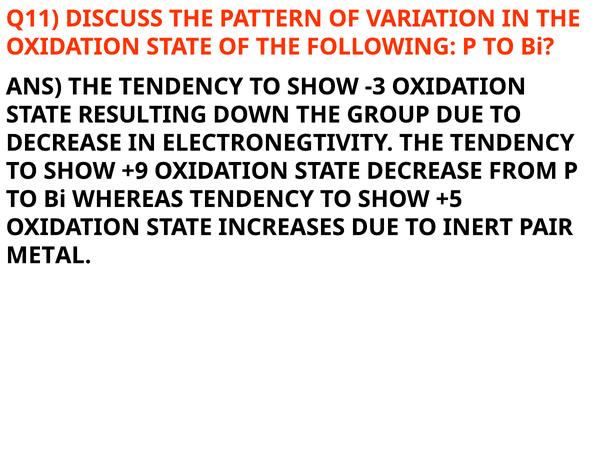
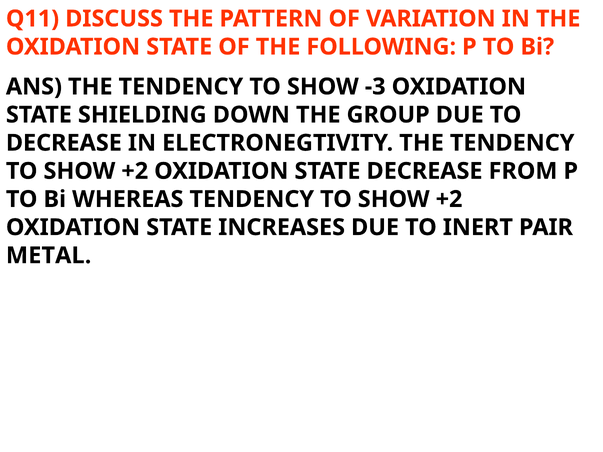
RESULTING: RESULTING -> SHIELDING
+9 at (135, 171): +9 -> +2
+5 at (449, 199): +5 -> +2
